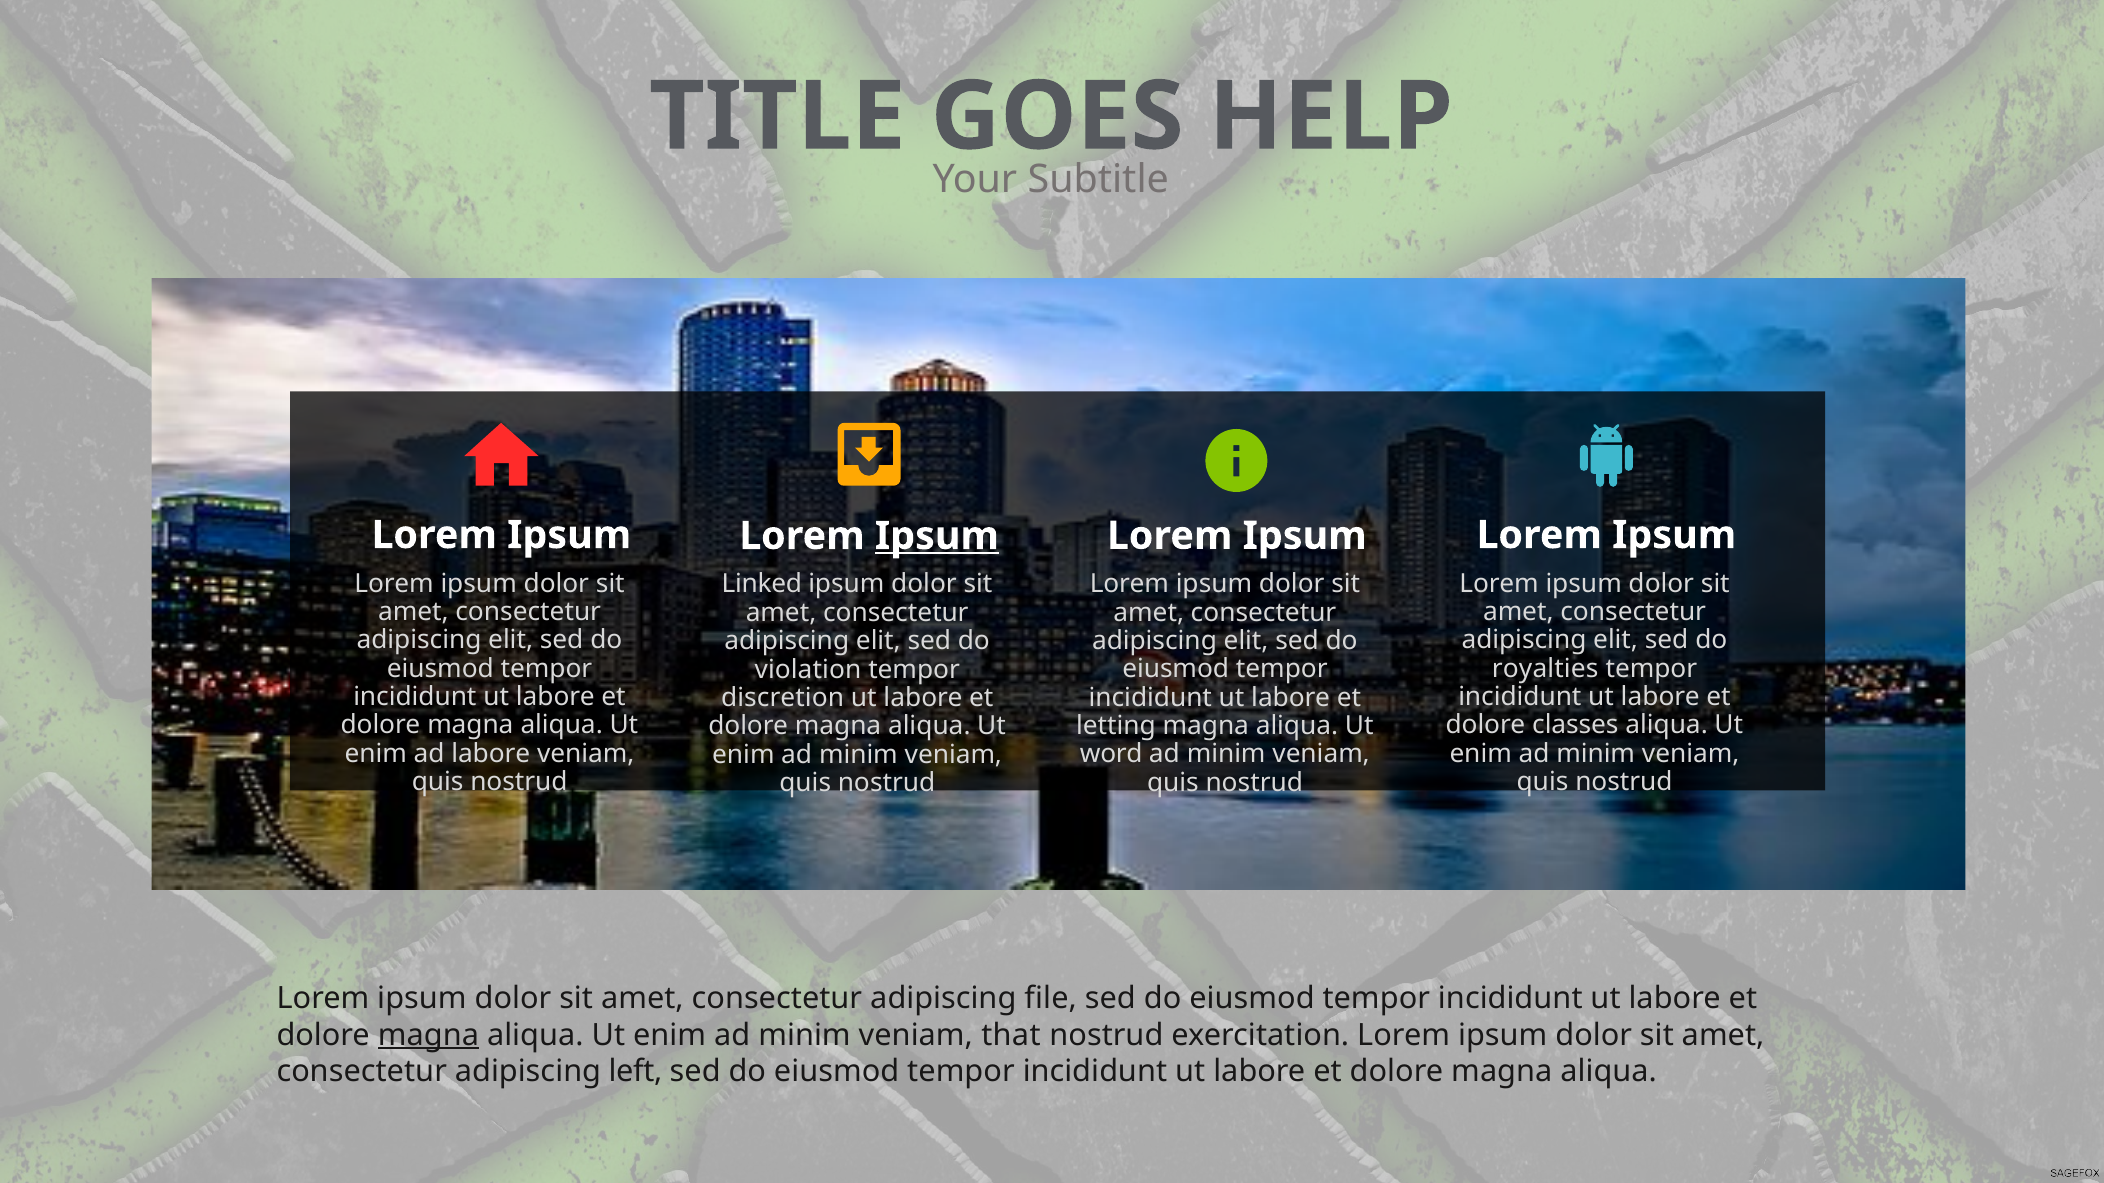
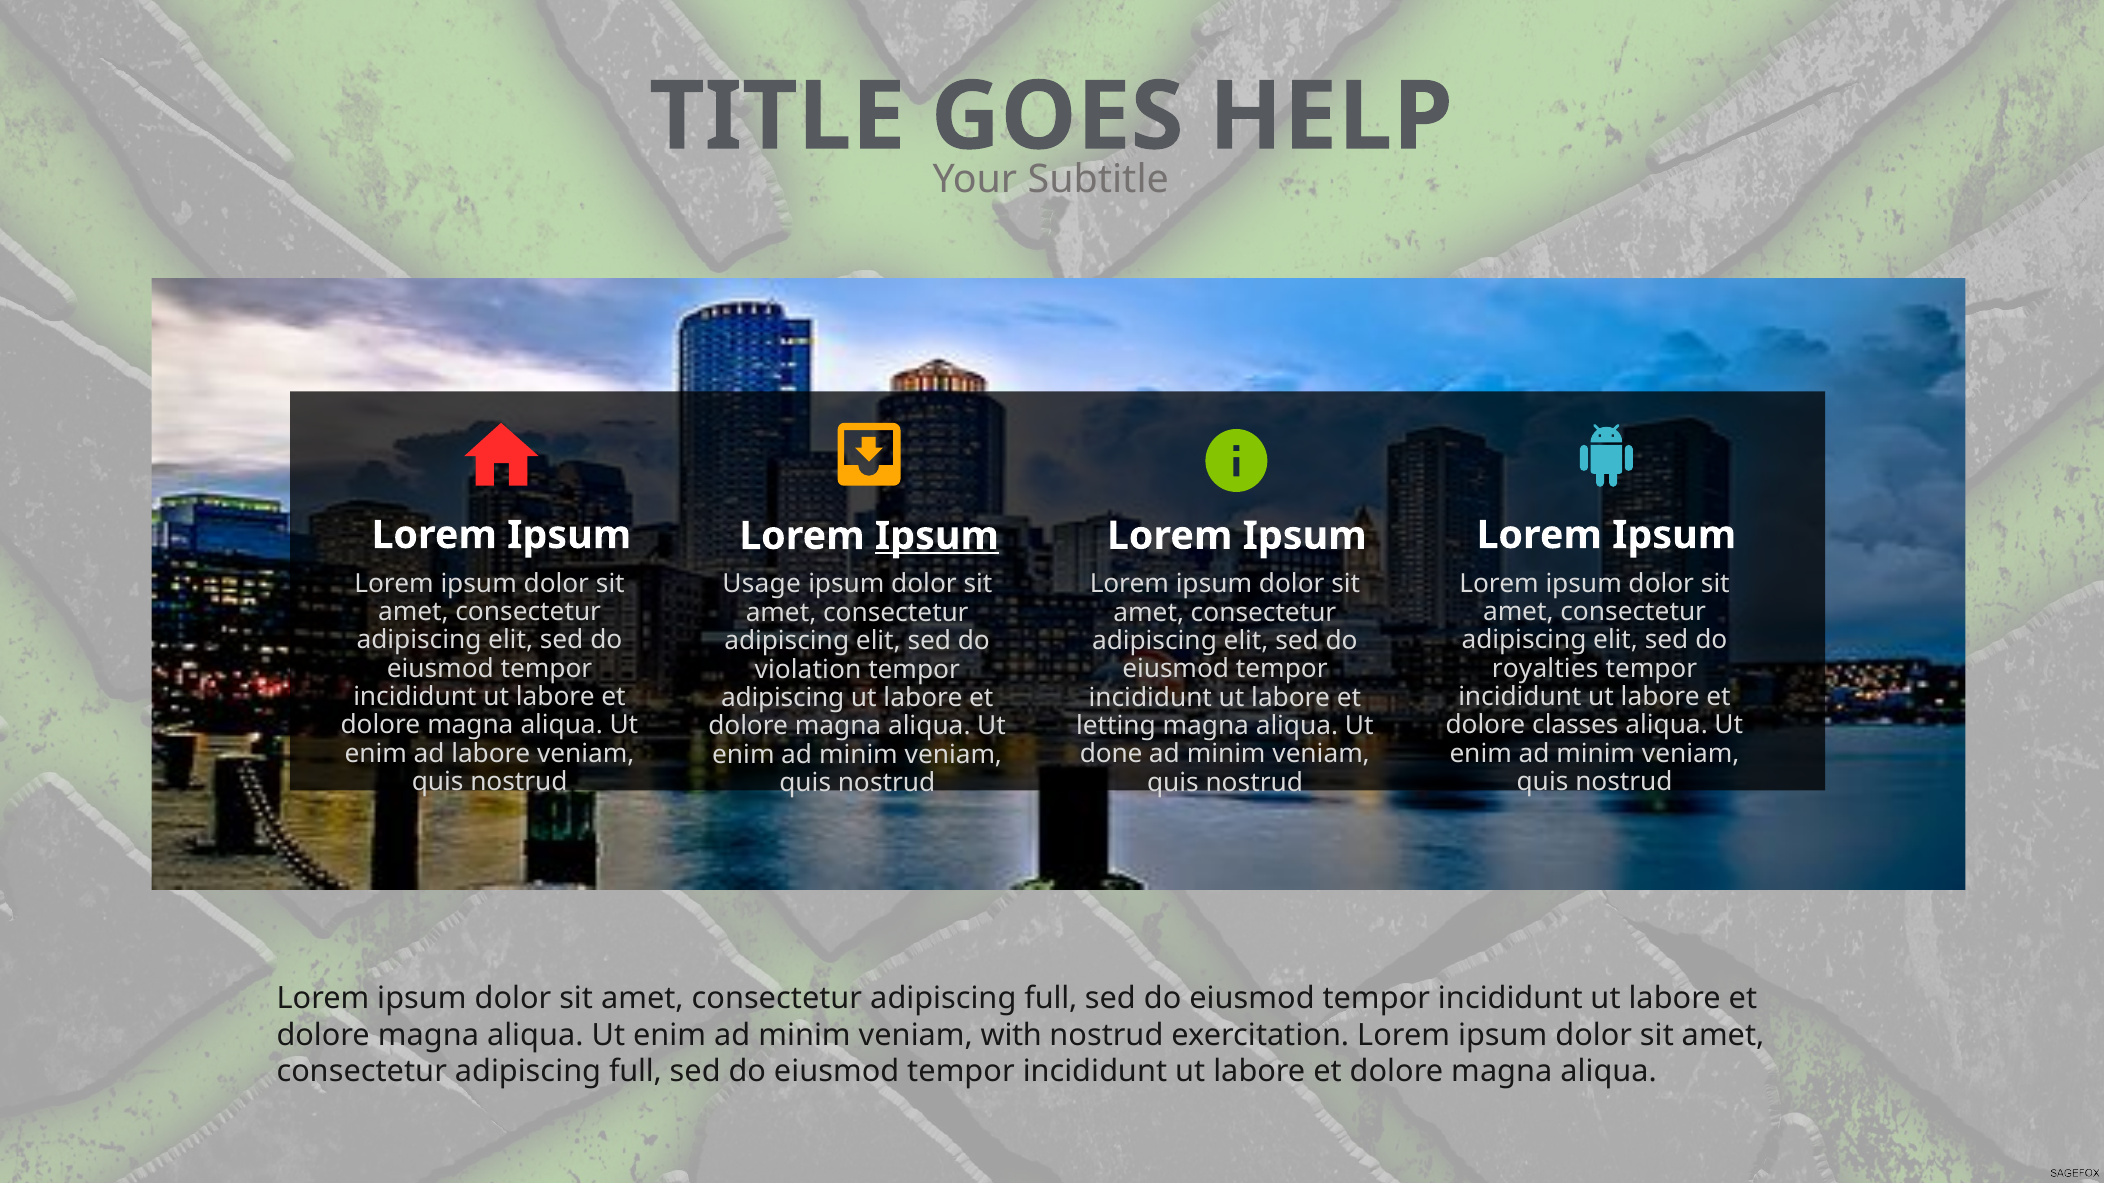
Linked: Linked -> Usage
discretion at (783, 698): discretion -> adipiscing
word: word -> done
file at (1051, 999): file -> full
magna at (428, 1035) underline: present -> none
that: that -> with
left at (636, 1072): left -> full
